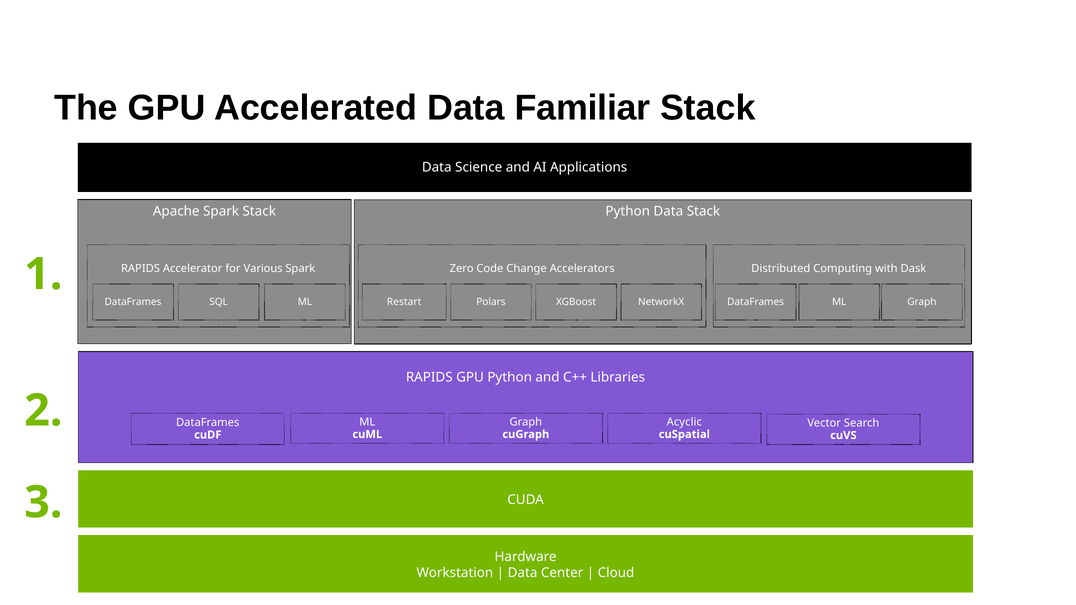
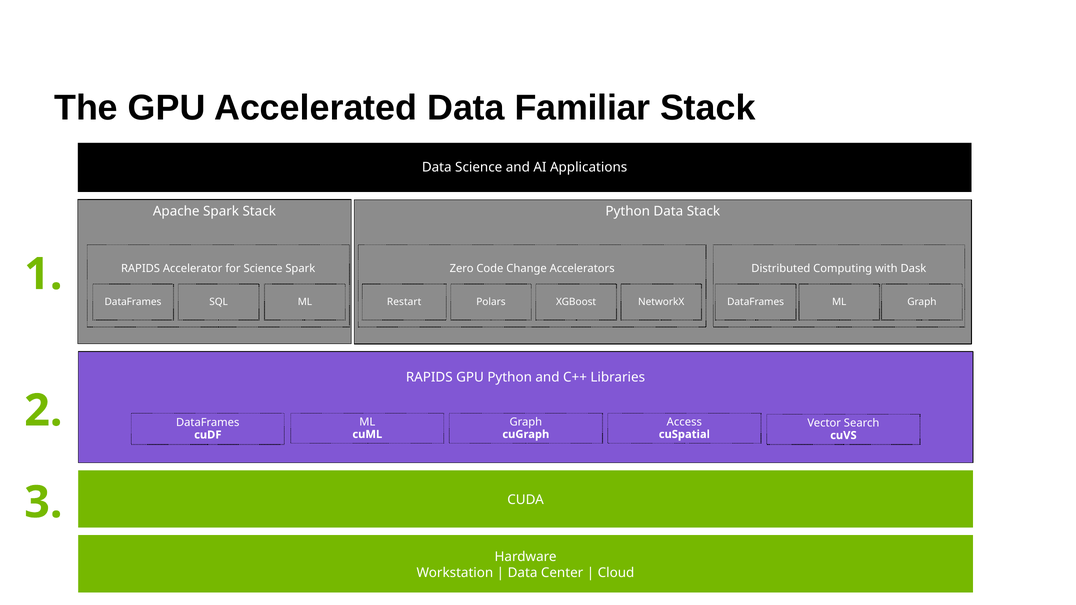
for Various: Various -> Science
Acyclic: Acyclic -> Access
